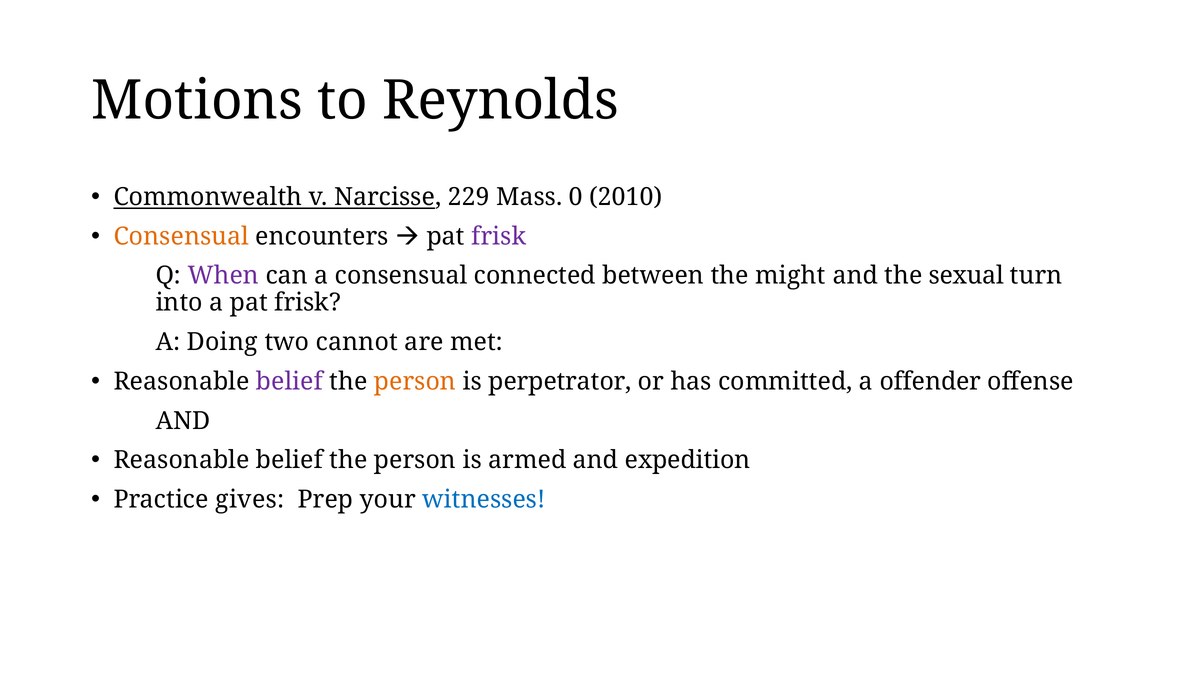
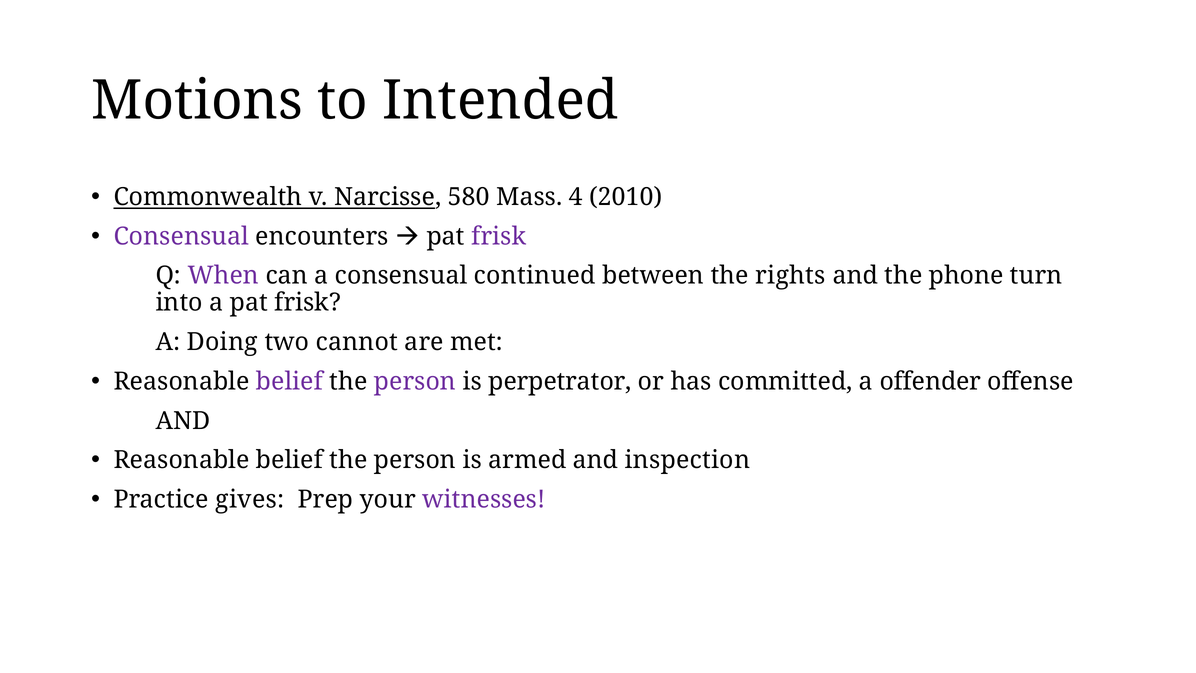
Reynolds: Reynolds -> Intended
229: 229 -> 580
0: 0 -> 4
Consensual at (181, 236) colour: orange -> purple
connected: connected -> continued
might: might -> rights
sexual: sexual -> phone
person at (415, 381) colour: orange -> purple
expedition: expedition -> inspection
witnesses colour: blue -> purple
